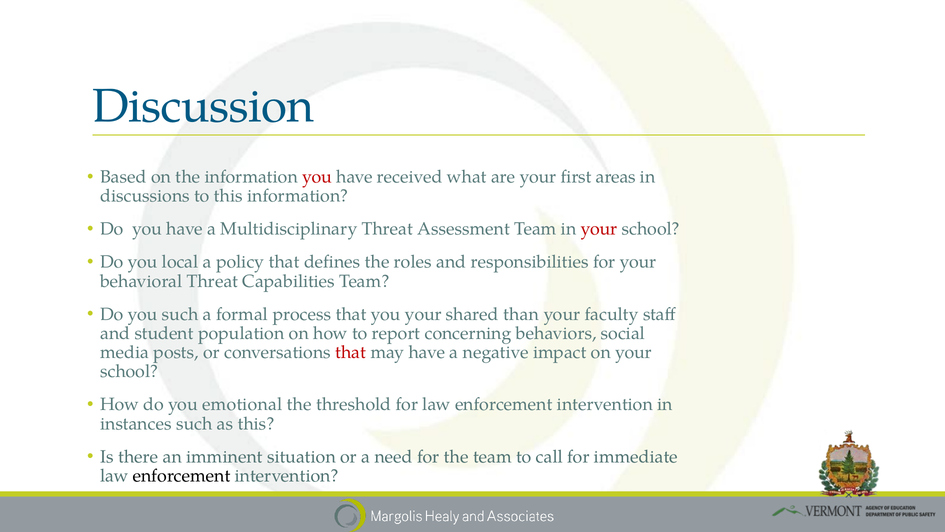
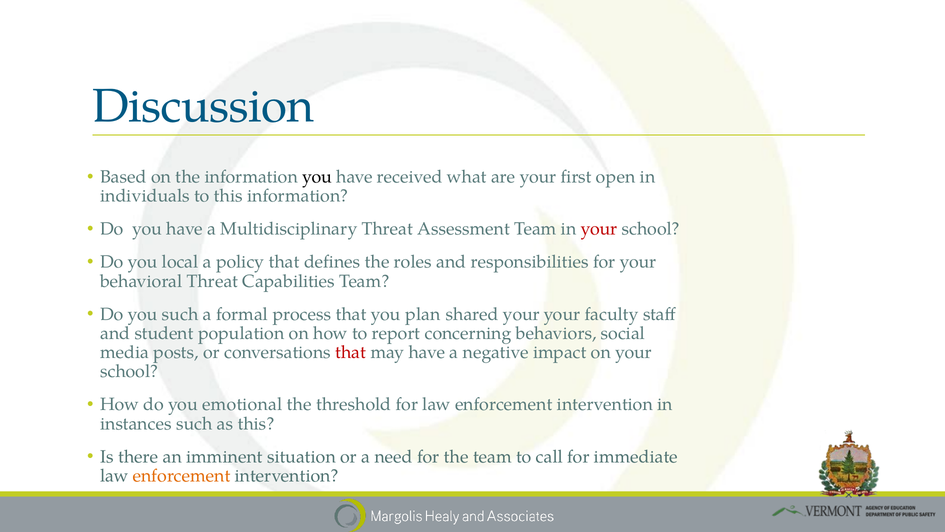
you at (317, 177) colour: red -> black
areas: areas -> open
discussions: discussions -> individuals
you your: your -> plan
shared than: than -> your
enforcement at (182, 475) colour: black -> orange
